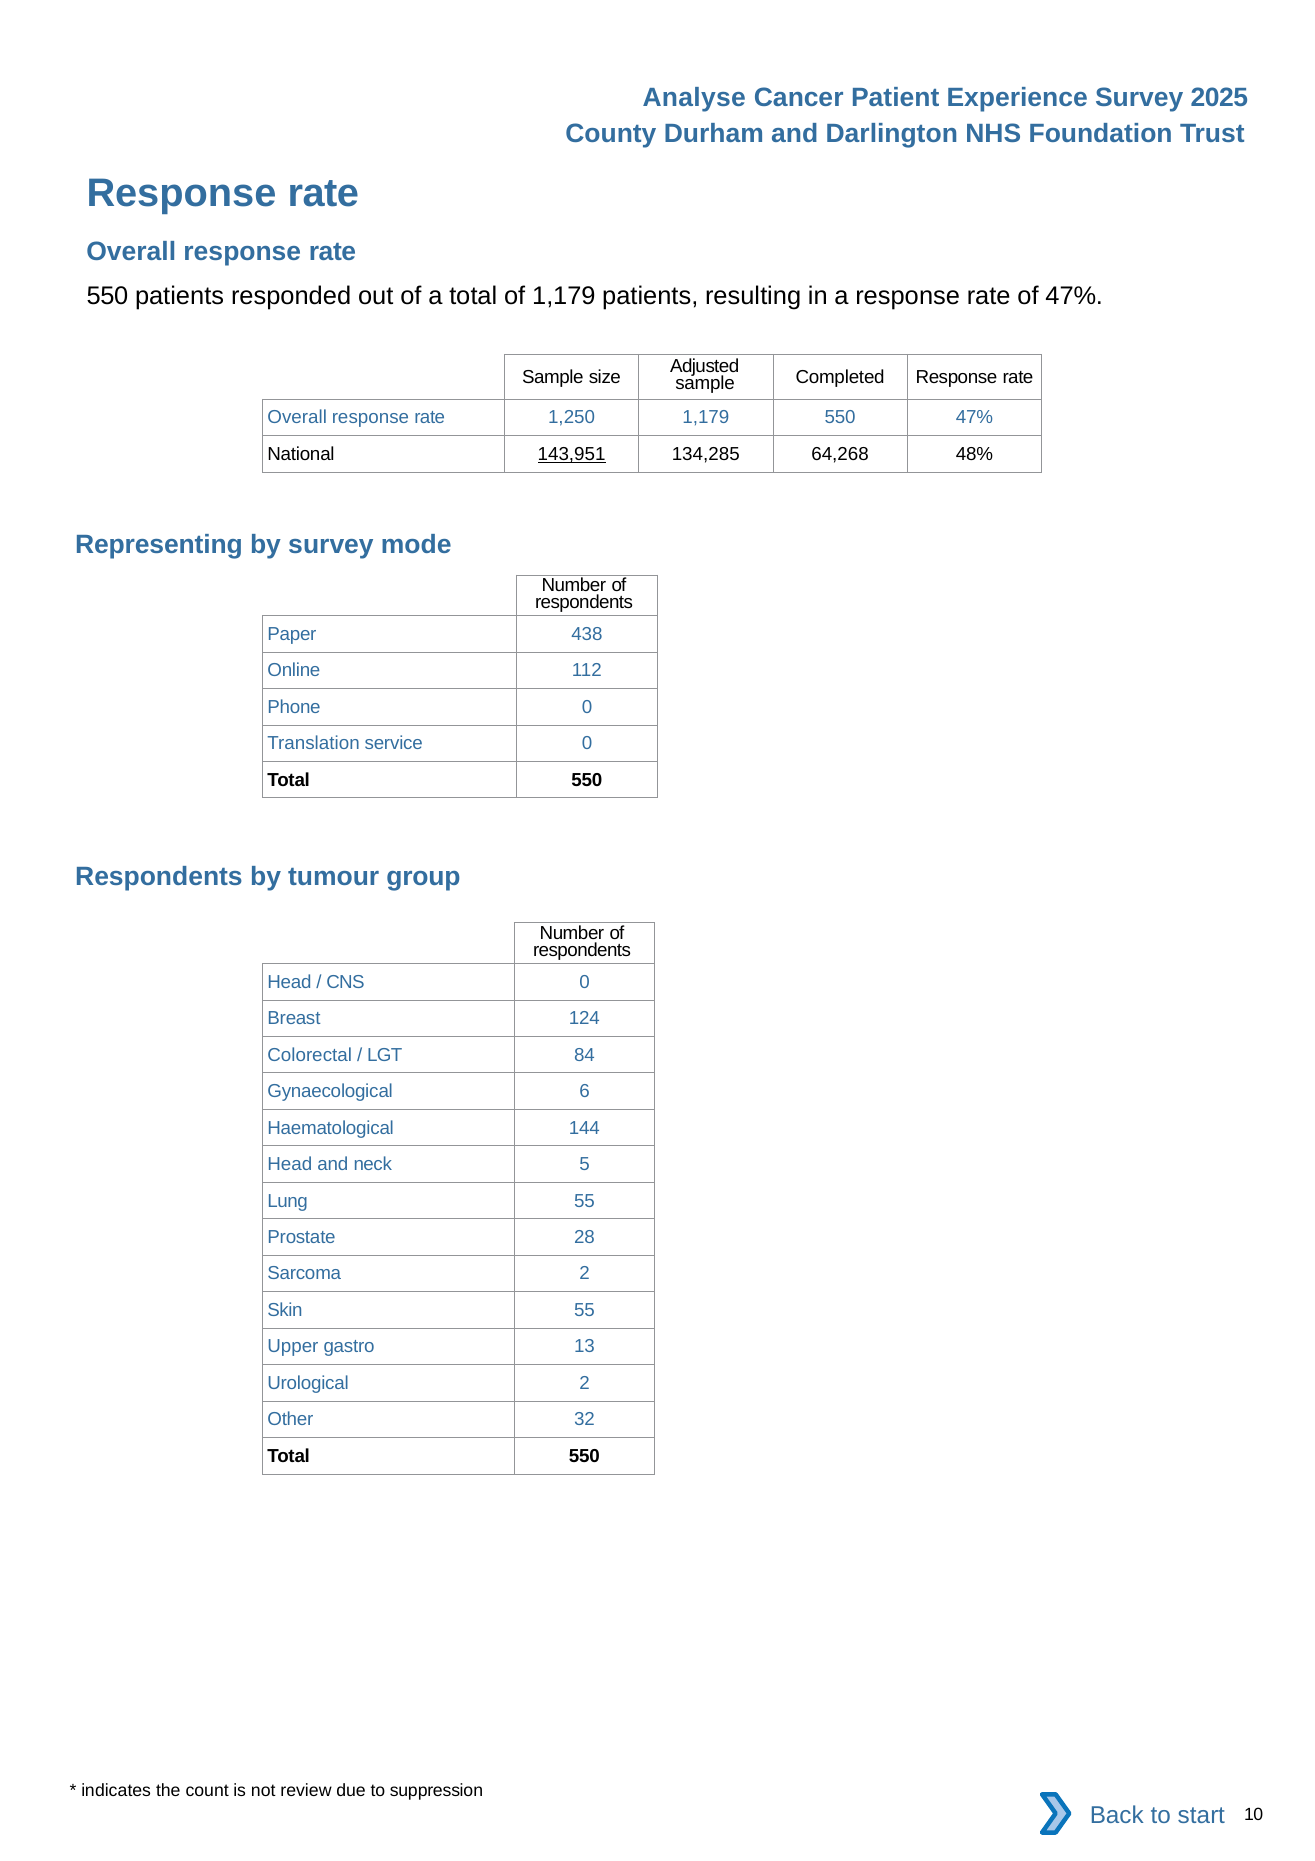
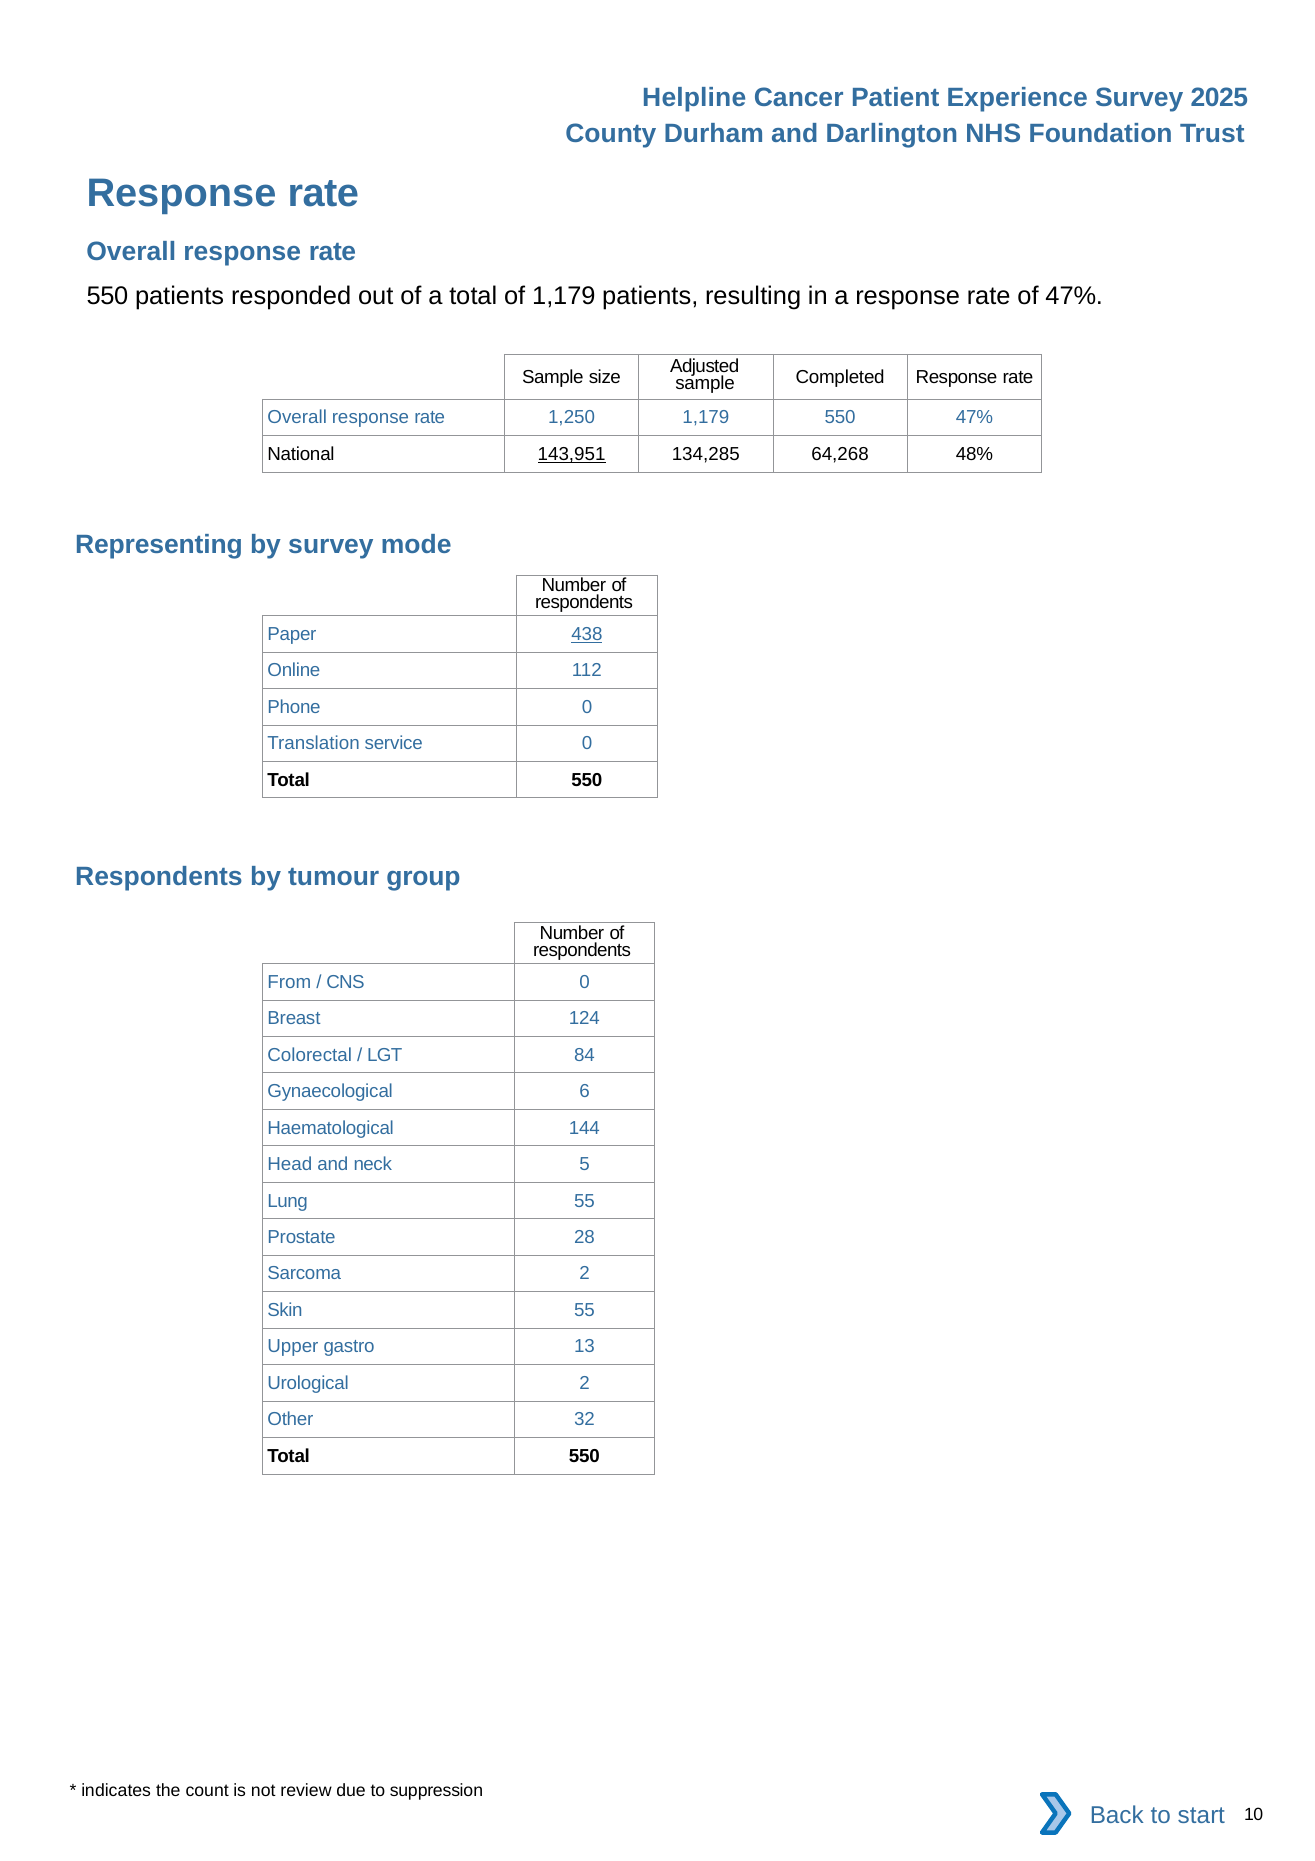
Analyse: Analyse -> Helpline
438 underline: none -> present
Head at (289, 982): Head -> From
